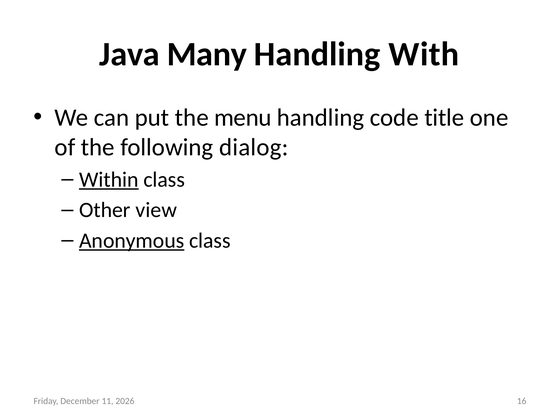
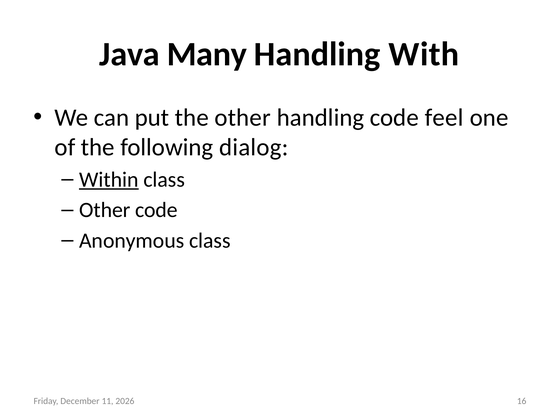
the menu: menu -> other
title: title -> feel
Other view: view -> code
Anonymous underline: present -> none
